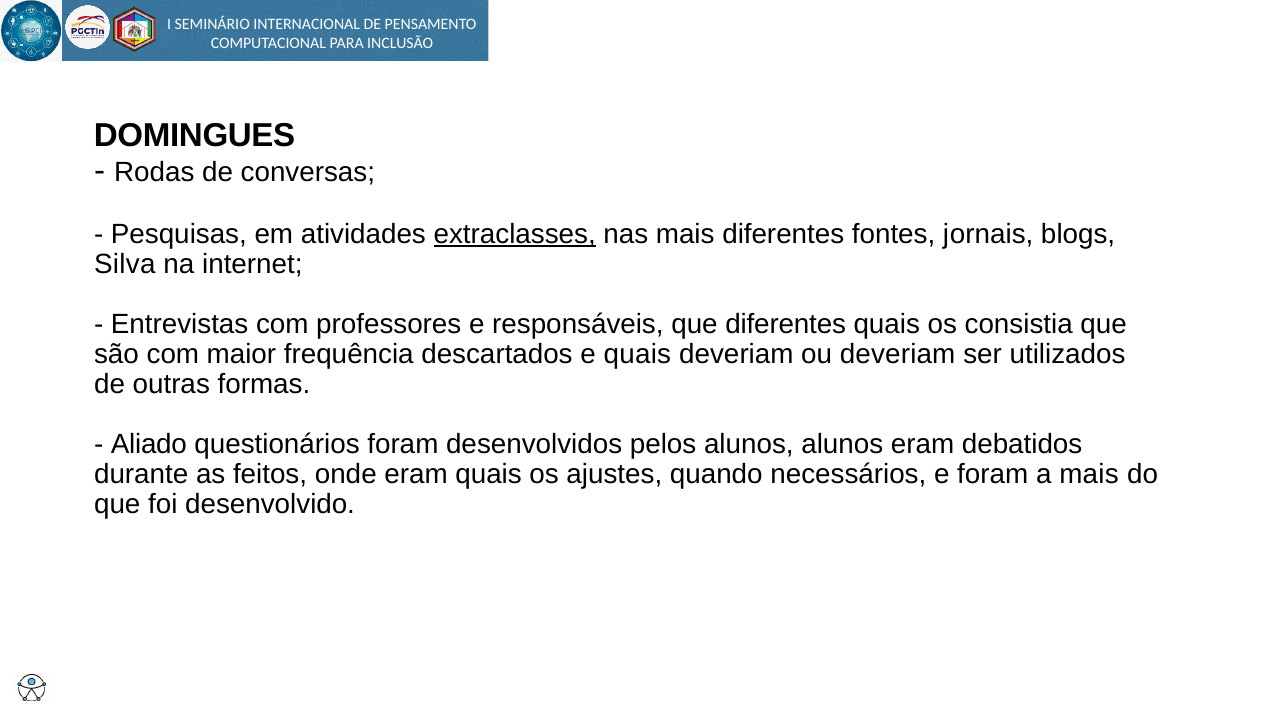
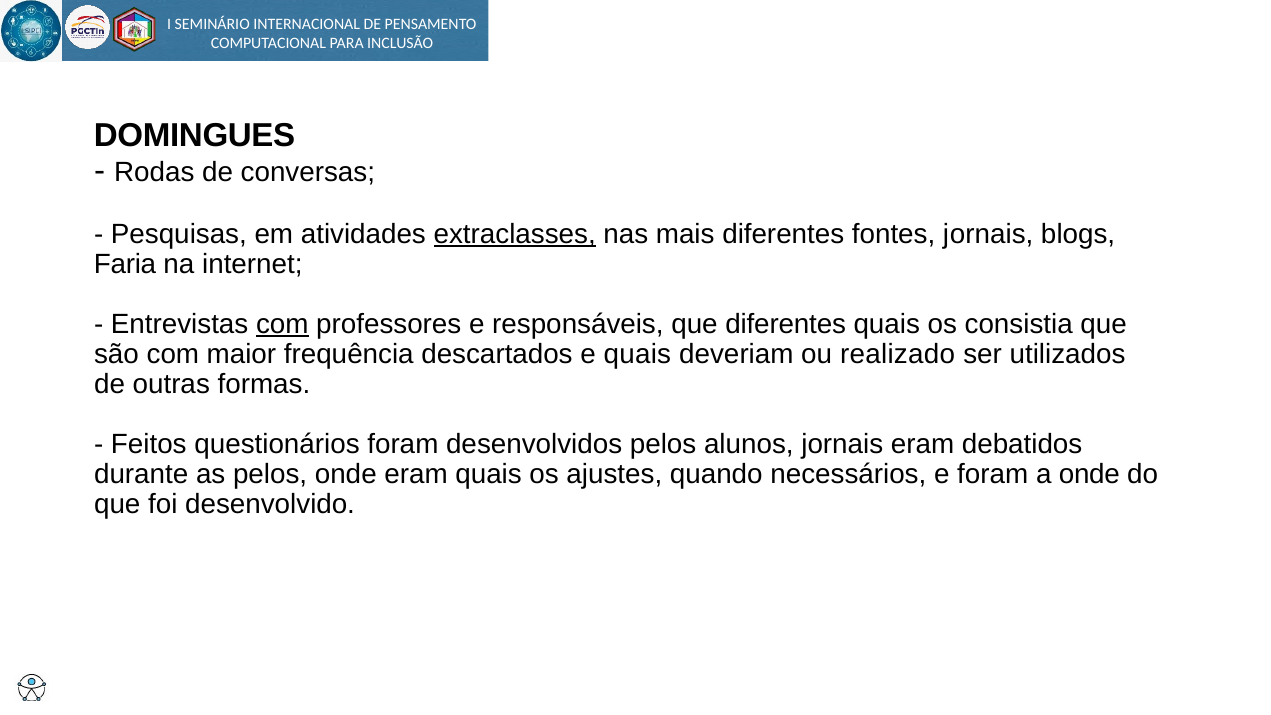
Silva: Silva -> Faria
com at (282, 324) underline: none -> present
ou deveriam: deveriam -> realizado
Aliado: Aliado -> Feitos
alunos alunos: alunos -> jornais
as feitos: feitos -> pelos
a mais: mais -> onde
